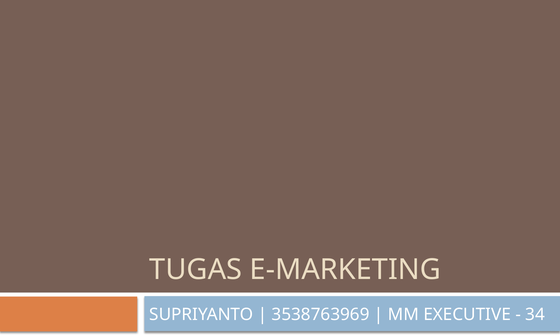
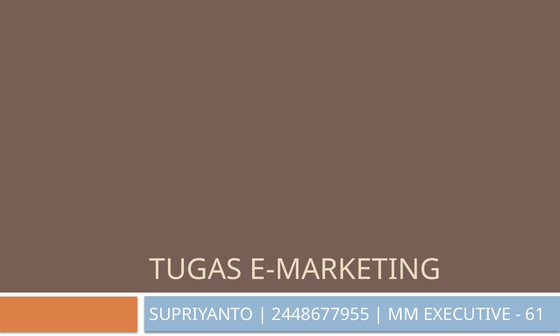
3538763969: 3538763969 -> 2448677955
34: 34 -> 61
